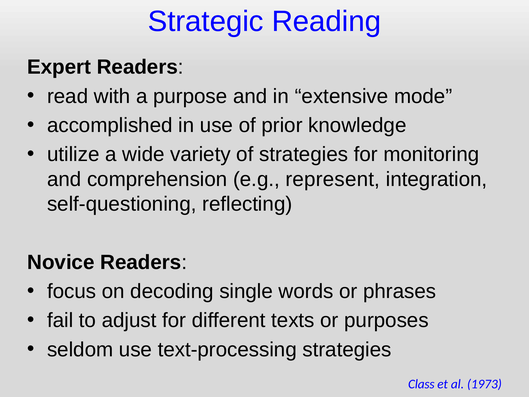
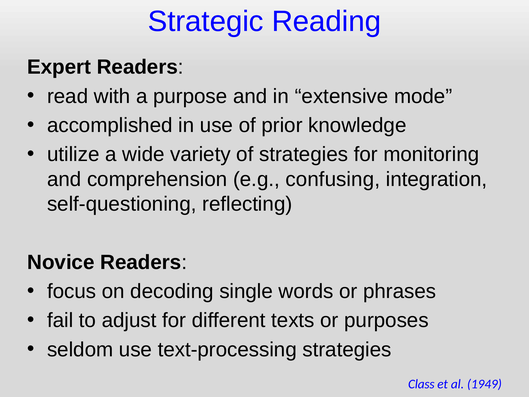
represent: represent -> confusing
1973: 1973 -> 1949
